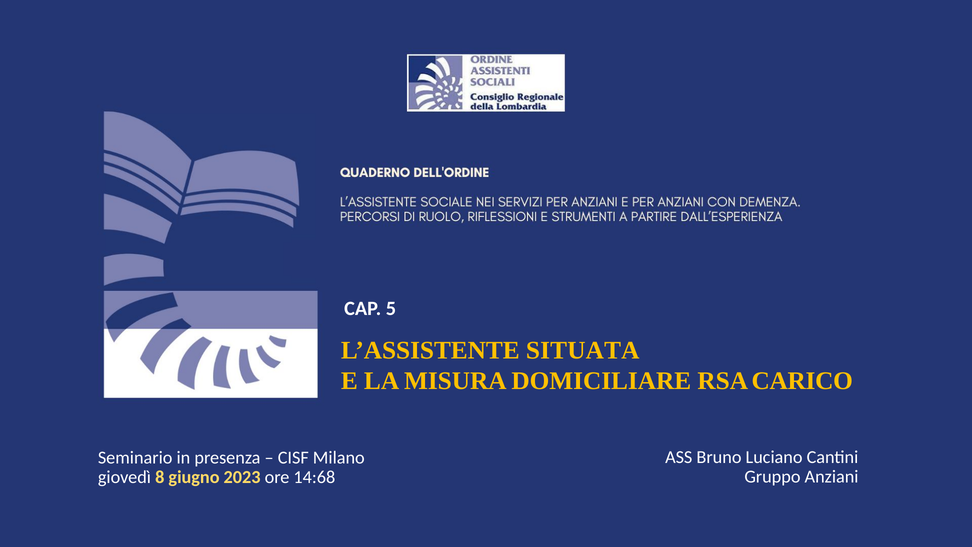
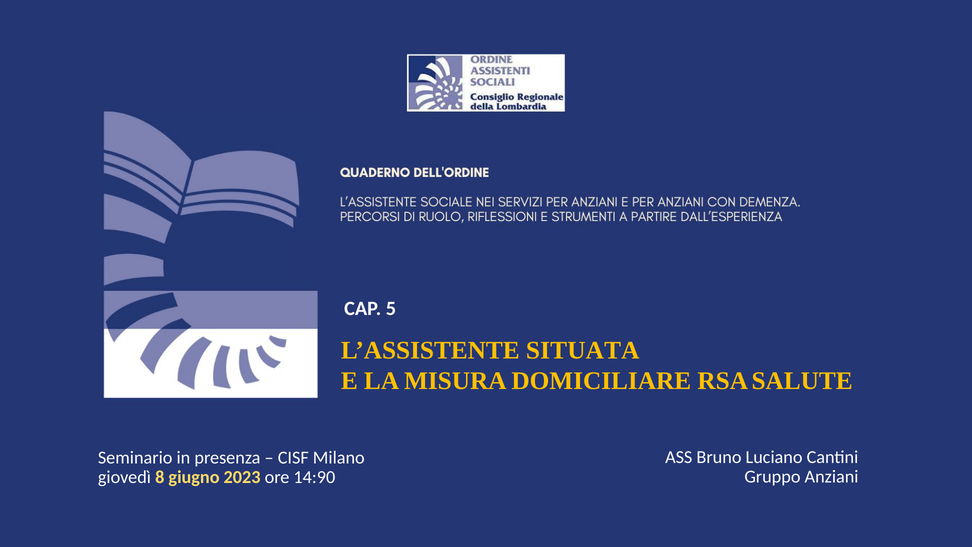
CARICO: CARICO -> SALUTE
14:68: 14:68 -> 14:90
